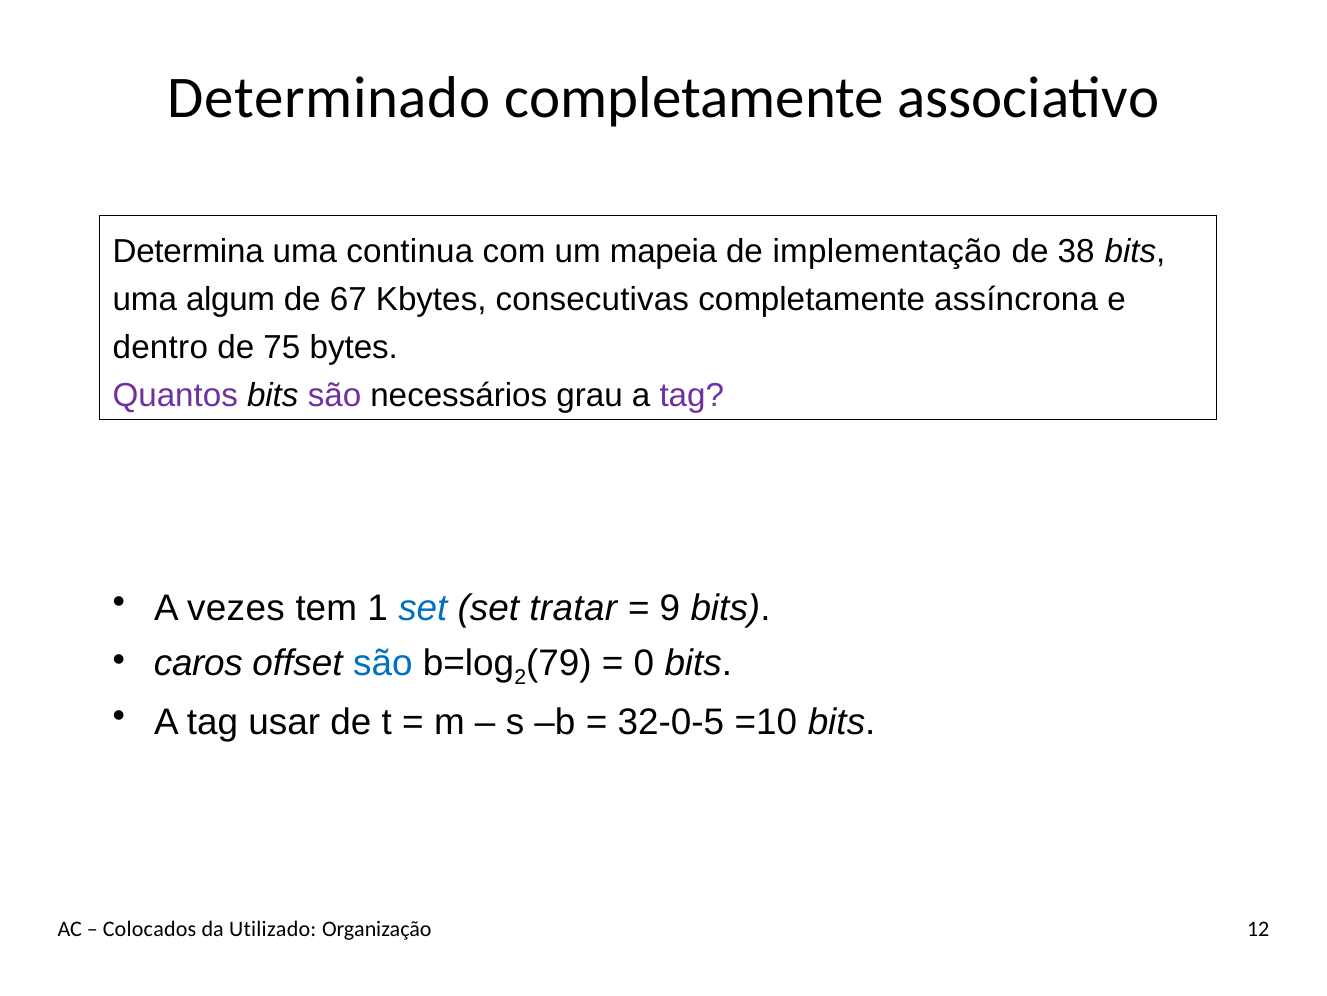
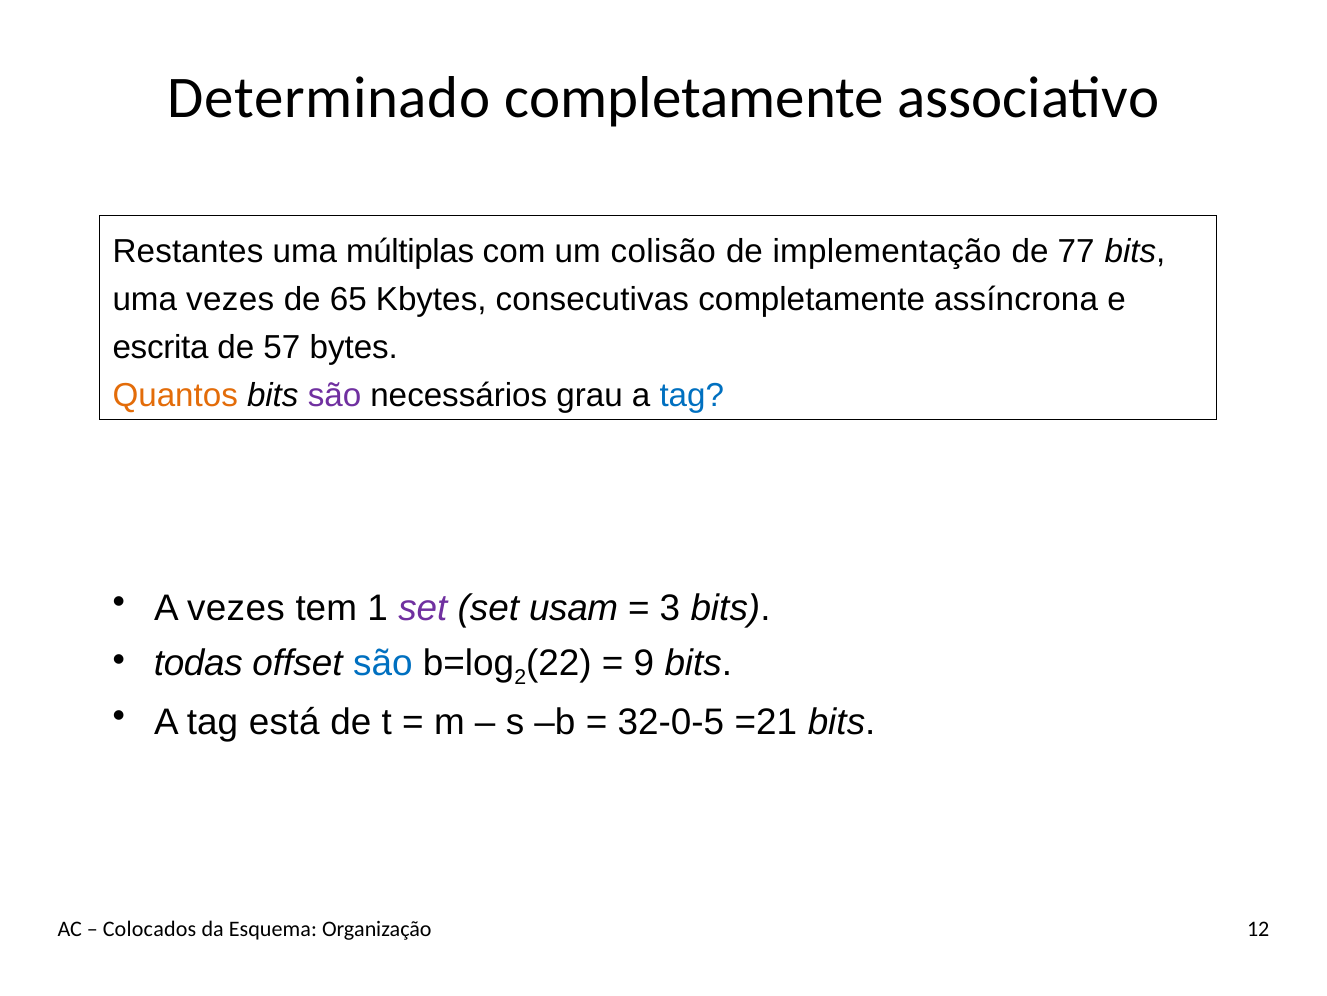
Determina: Determina -> Restantes
continua: continua -> múltiplas
mapeia: mapeia -> colisão
38: 38 -> 77
uma algum: algum -> vezes
67: 67 -> 65
dentro: dentro -> escrita
75: 75 -> 57
Quantos colour: purple -> orange
tag at (692, 395) colour: purple -> blue
set at (423, 608) colour: blue -> purple
tratar: tratar -> usam
9: 9 -> 3
caros: caros -> todas
79: 79 -> 22
0: 0 -> 9
usar: usar -> está
=10: =10 -> =21
Utilizado: Utilizado -> Esquema
